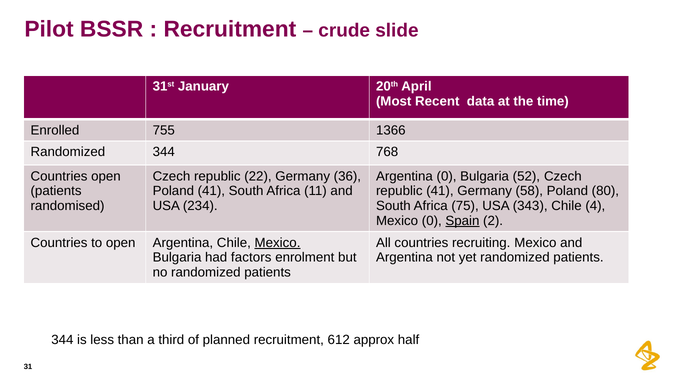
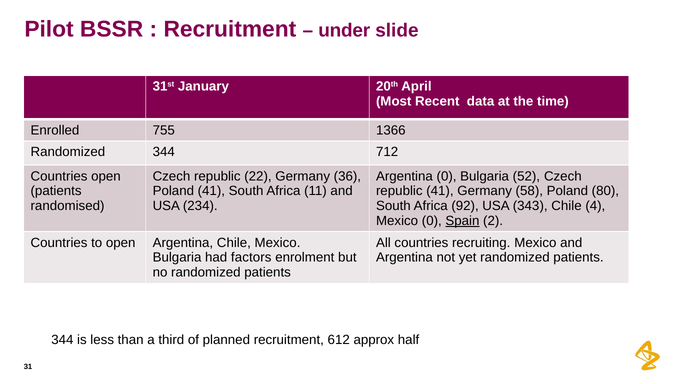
crude: crude -> under
768: 768 -> 712
75: 75 -> 92
Mexico at (278, 243) underline: present -> none
